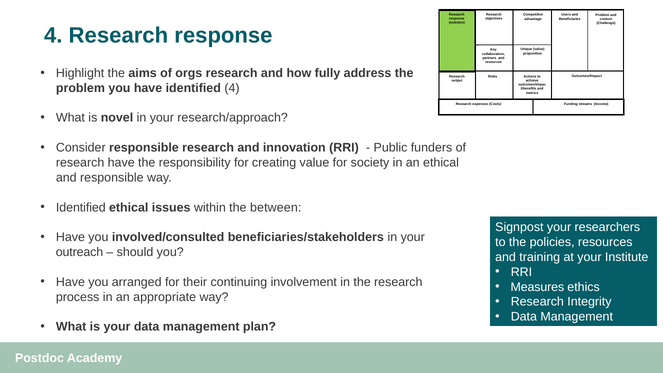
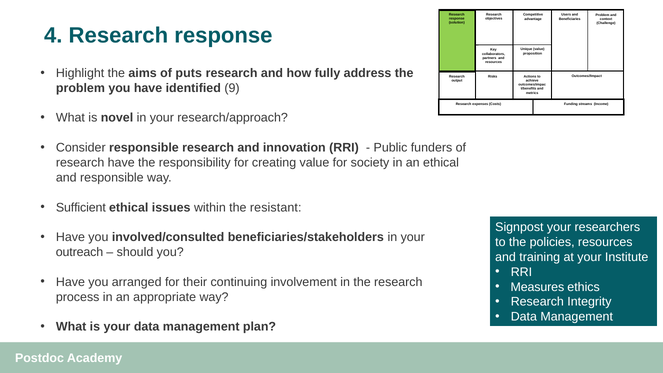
orgs: orgs -> puts
identified 4: 4 -> 9
Identified at (81, 207): Identified -> Sufficient
between: between -> resistant
